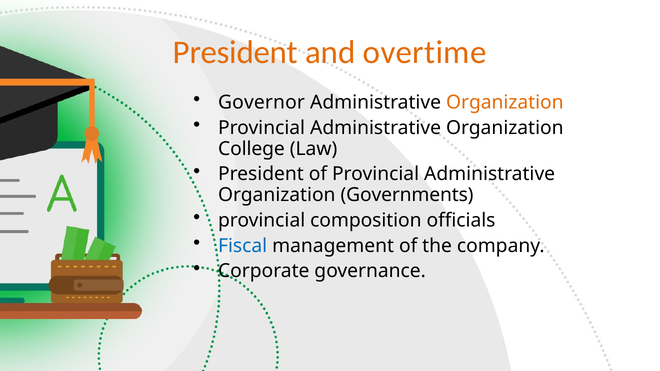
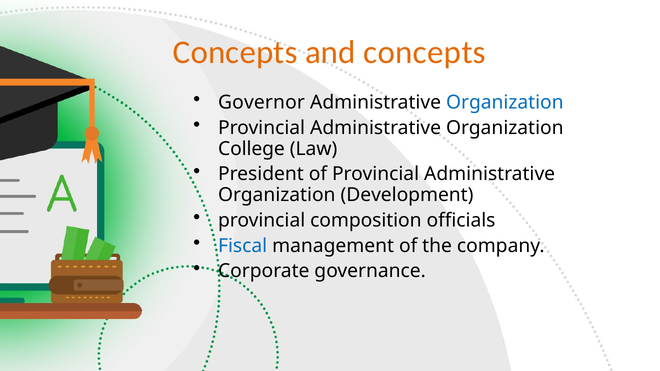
President at (235, 52): President -> Concepts
and overtime: overtime -> concepts
Organization at (505, 103) colour: orange -> blue
Governments: Governments -> Development
